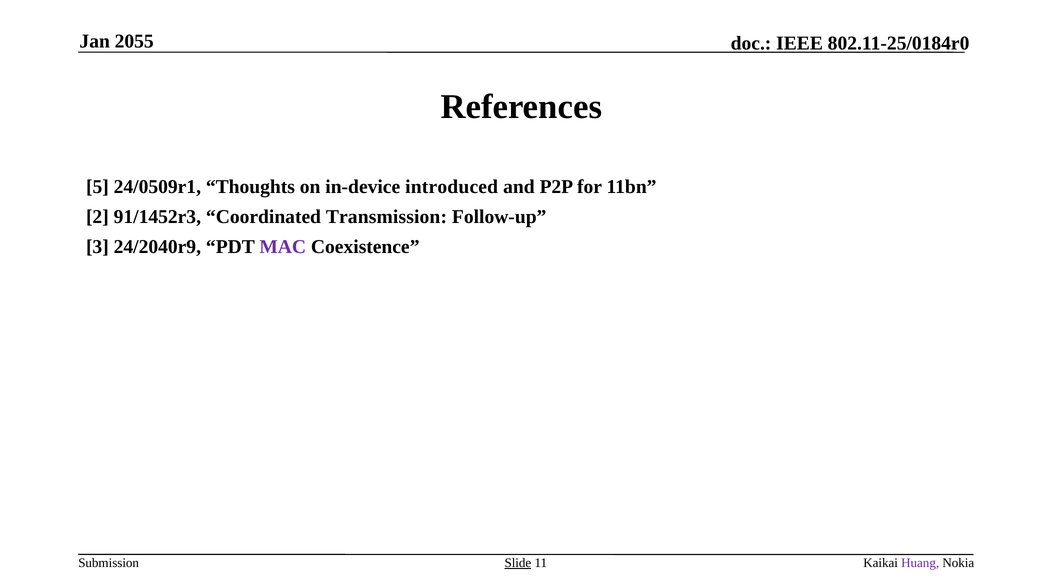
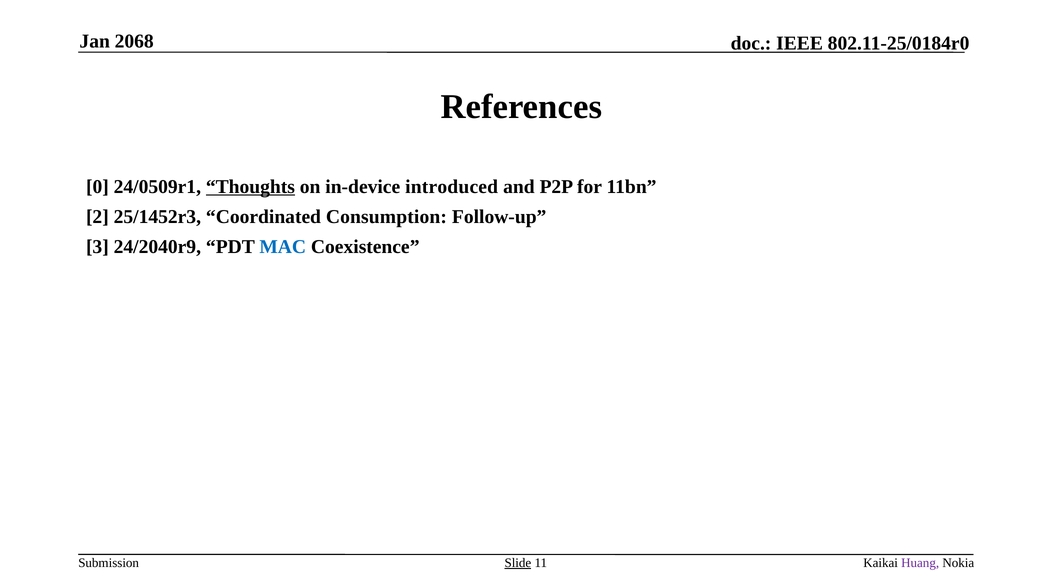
2055: 2055 -> 2068
5: 5 -> 0
Thoughts underline: none -> present
91/1452r3: 91/1452r3 -> 25/1452r3
Transmission: Transmission -> Consumption
MAC colour: purple -> blue
